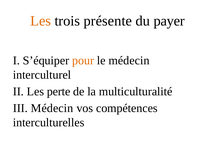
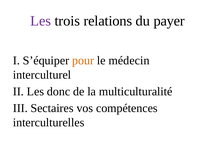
Les at (41, 21) colour: orange -> purple
présente: présente -> relations
perte: perte -> donc
III Médecin: Médecin -> Sectaires
